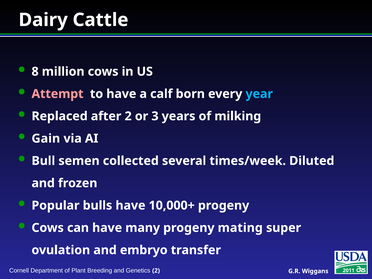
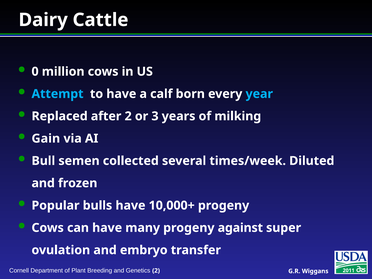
8: 8 -> 0
Attempt colour: pink -> light blue
mating: mating -> against
